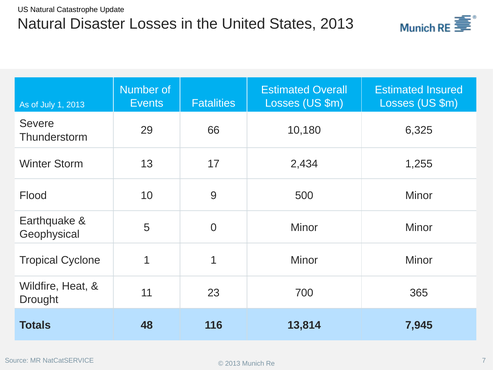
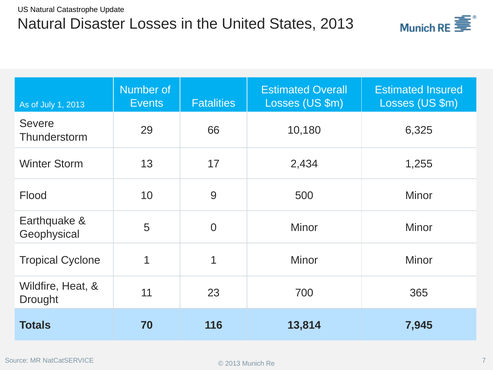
48: 48 -> 70
